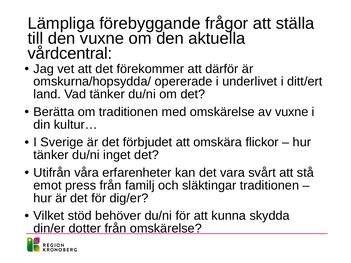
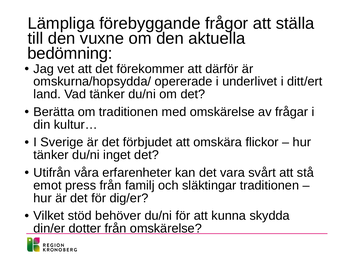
vårdcentral: vårdcentral -> bedömning
av vuxne: vuxne -> frågar
